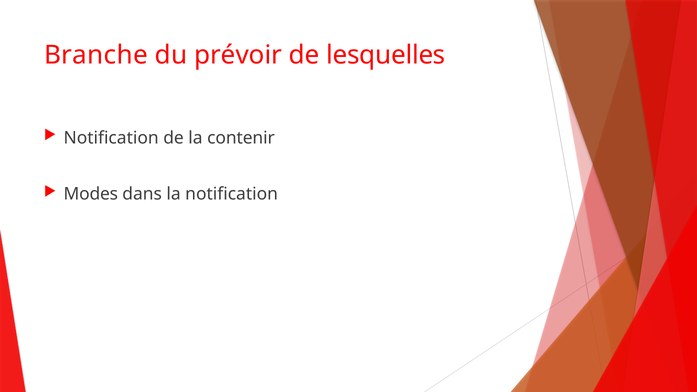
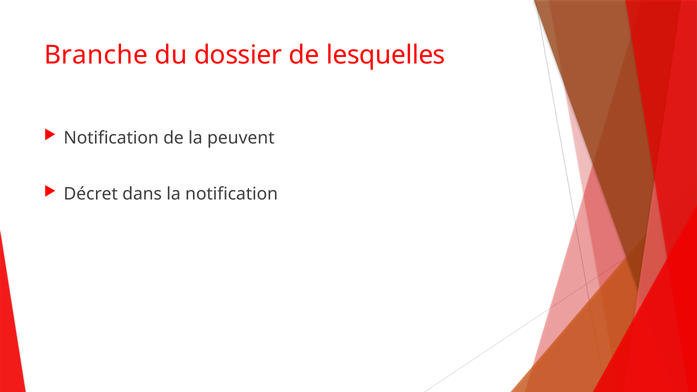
prévoir: prévoir -> dossier
contenir: contenir -> peuvent
Modes: Modes -> Décret
